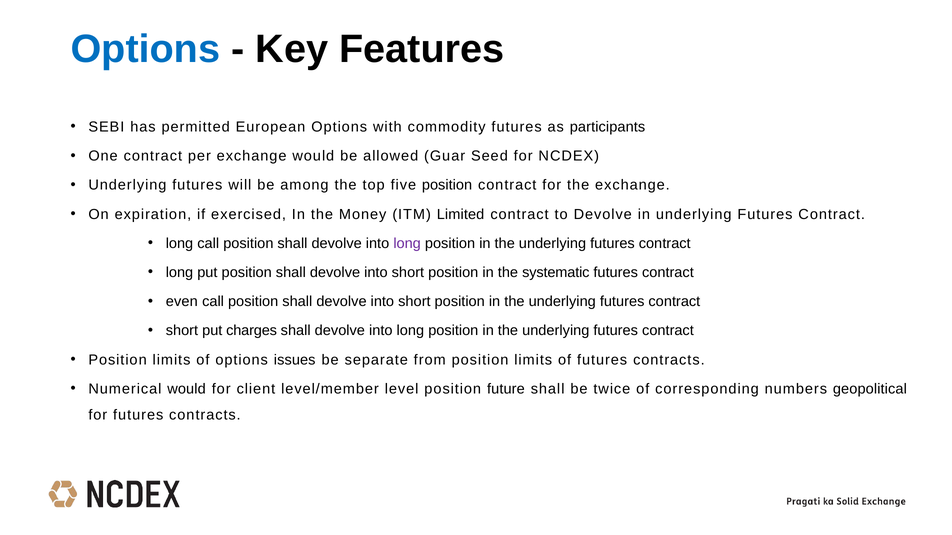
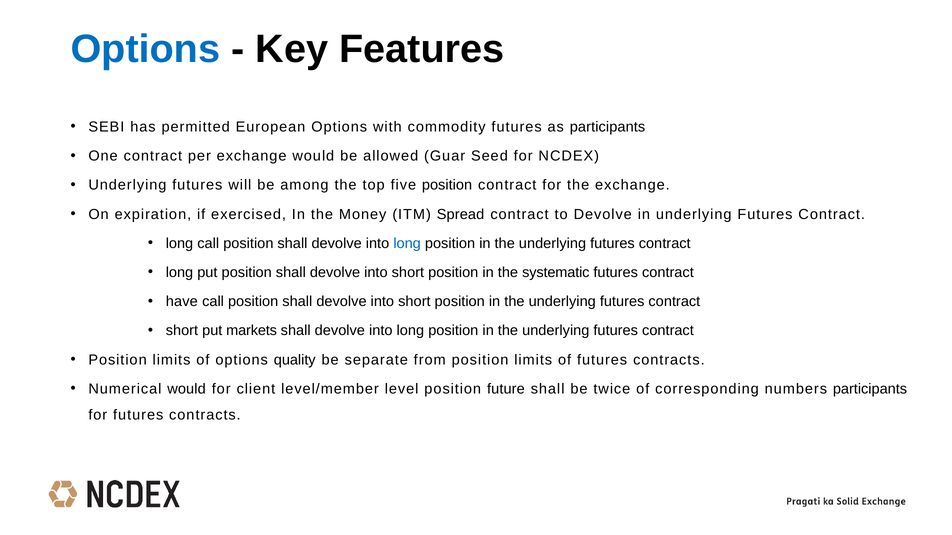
Limited: Limited -> Spread
long at (407, 244) colour: purple -> blue
even: even -> have
charges: charges -> markets
issues: issues -> quality
numbers geopolitical: geopolitical -> participants
